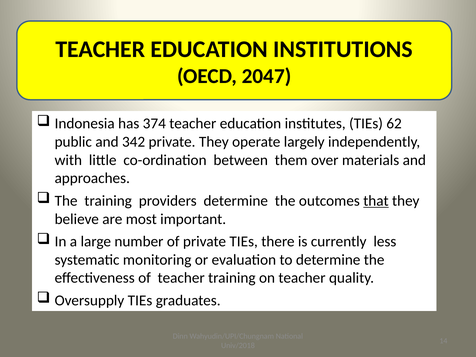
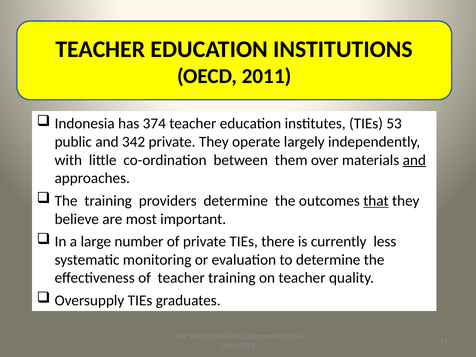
2047: 2047 -> 2011
62: 62 -> 53
and at (414, 160) underline: none -> present
